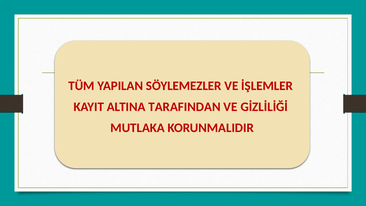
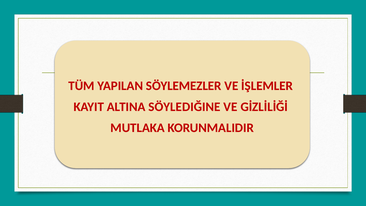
TARAFINDAN: TARAFINDAN -> SÖYLEDIĞINE
